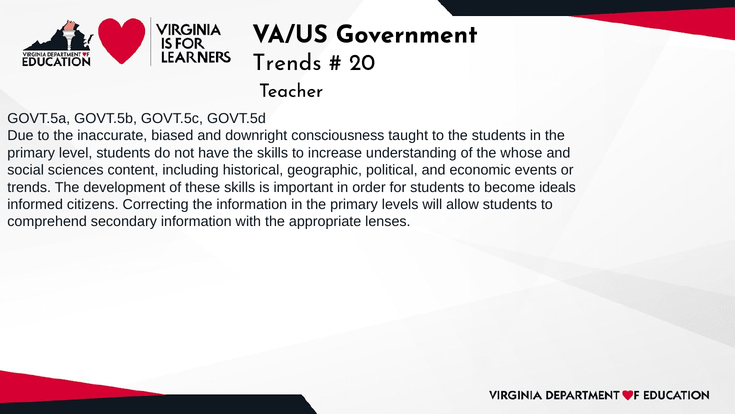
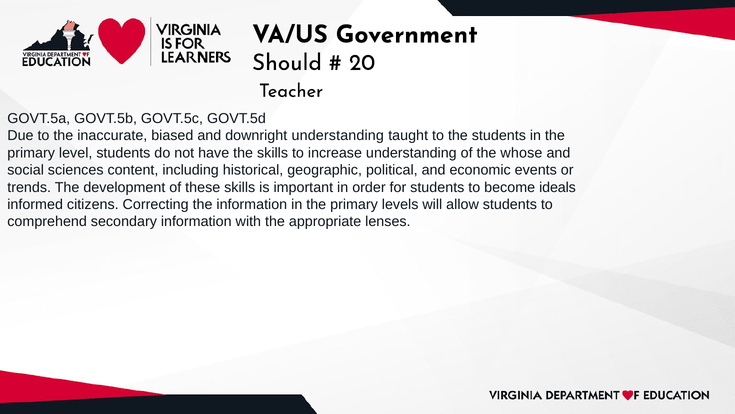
Trends at (287, 62): Trends -> Should
downright consciousness: consciousness -> understanding
